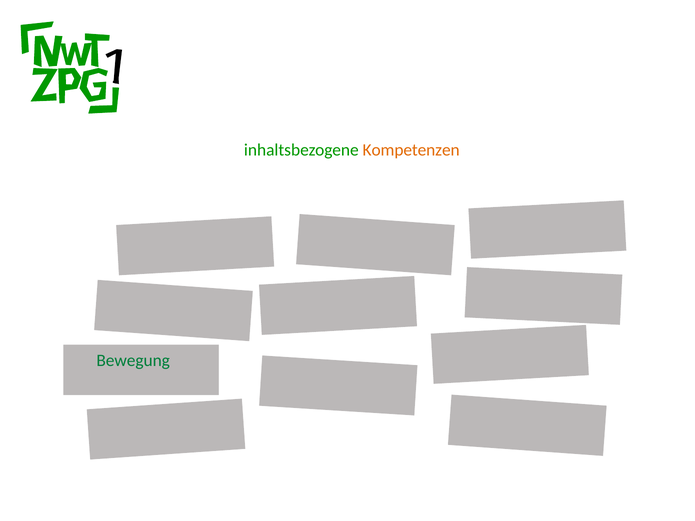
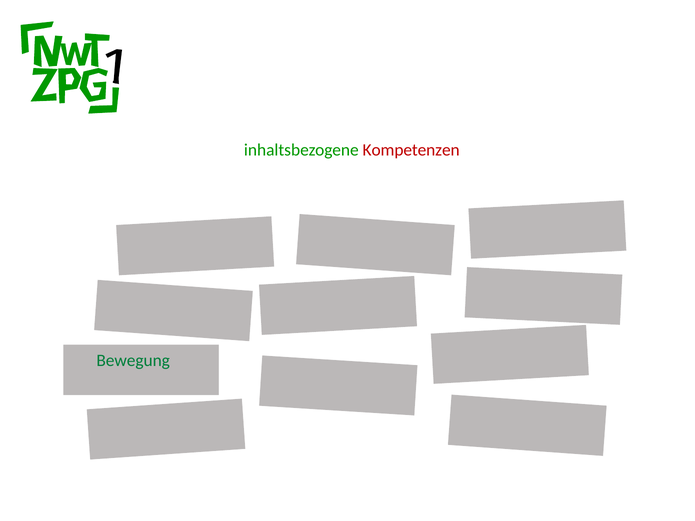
Kompetenzen colour: orange -> red
